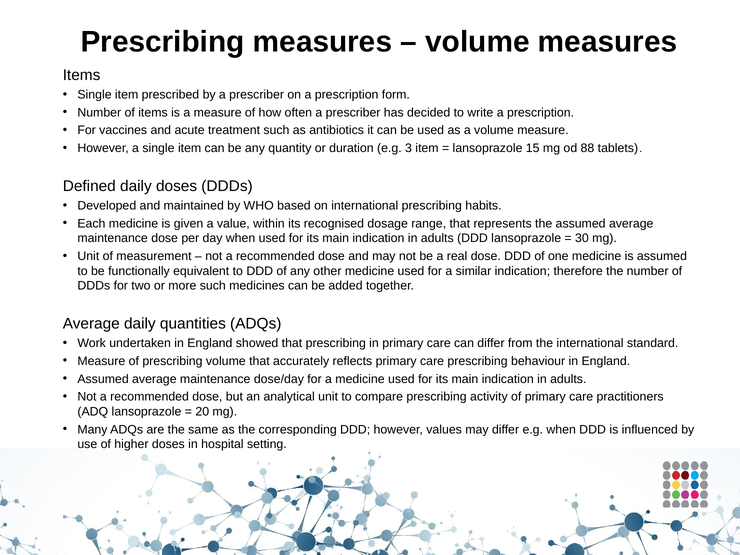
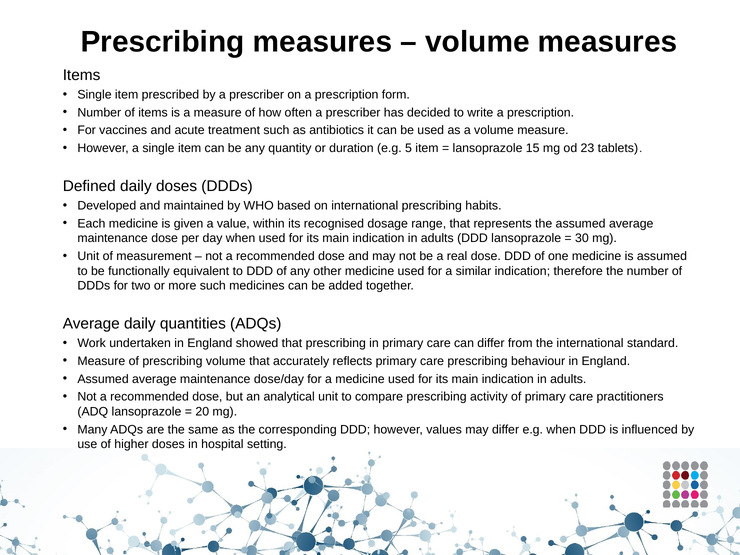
3: 3 -> 5
88: 88 -> 23
